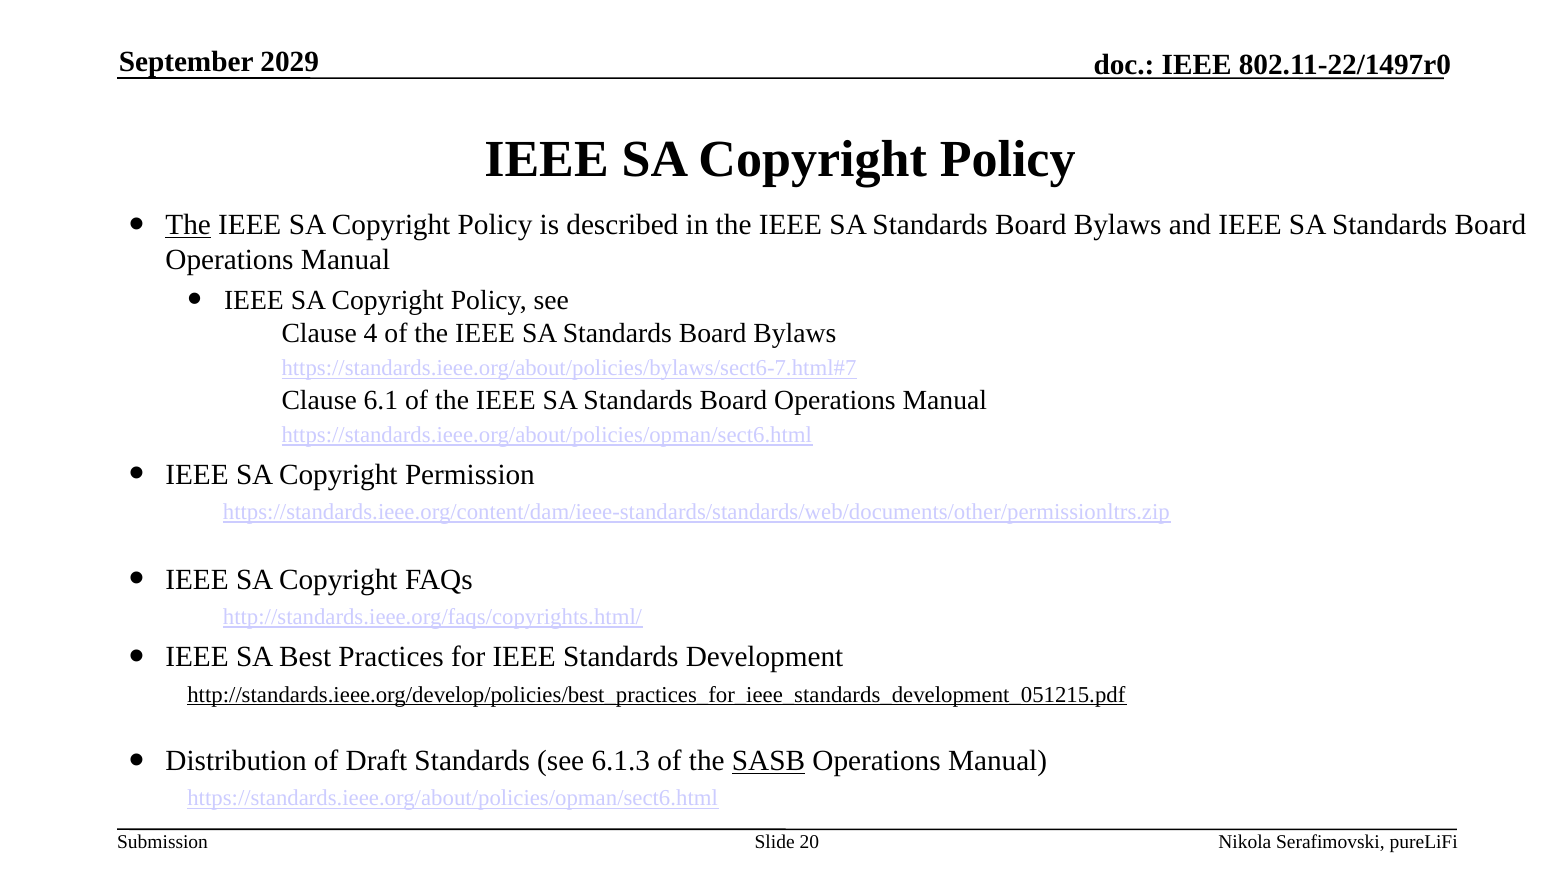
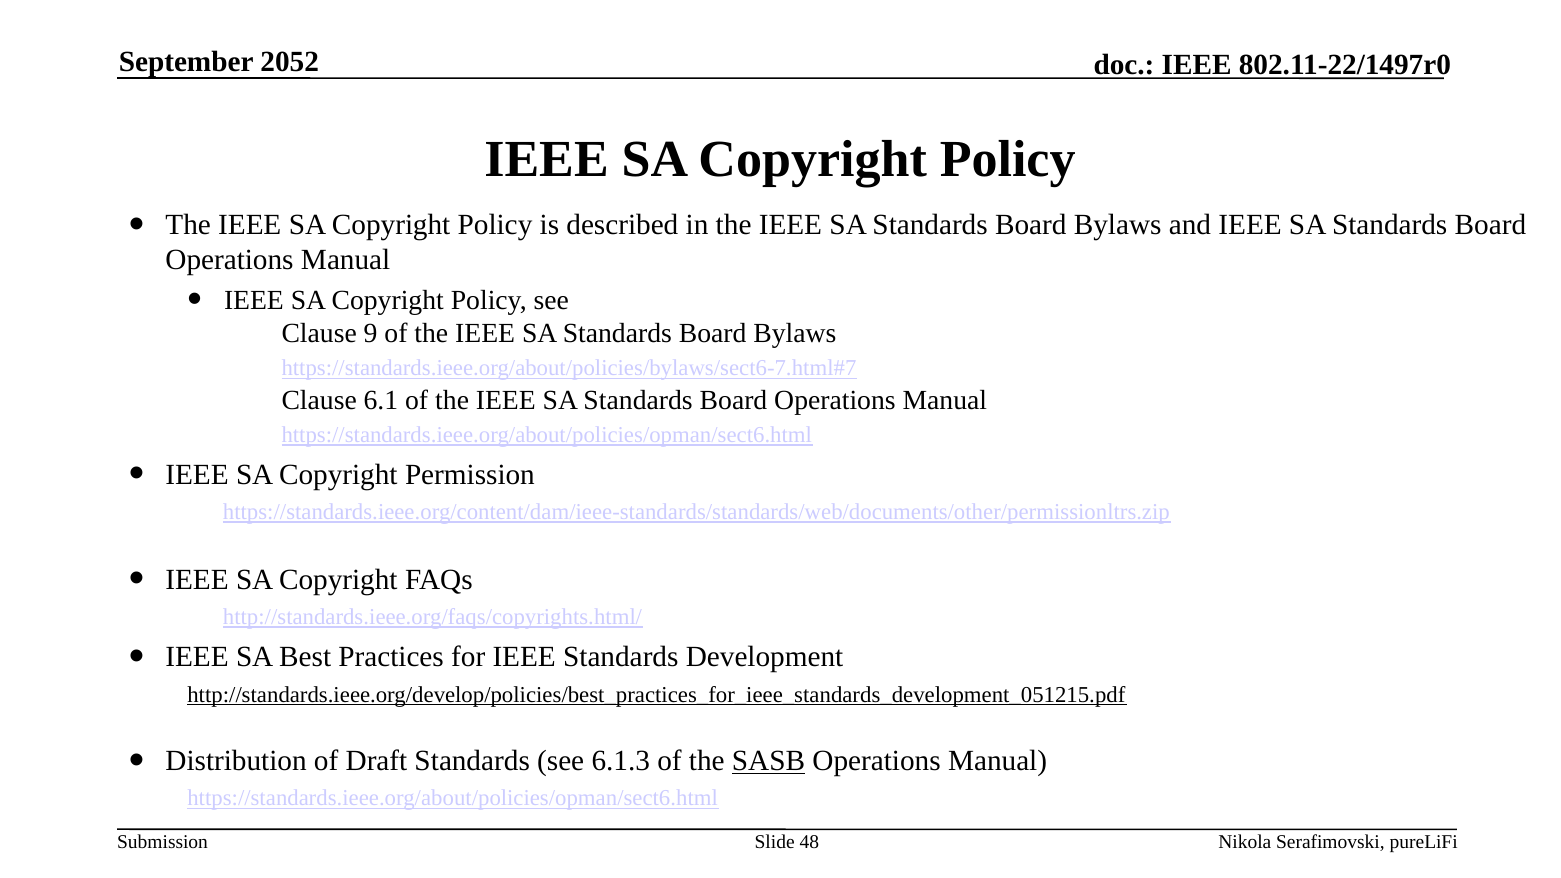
2029: 2029 -> 2052
The at (188, 225) underline: present -> none
4: 4 -> 9
20: 20 -> 48
